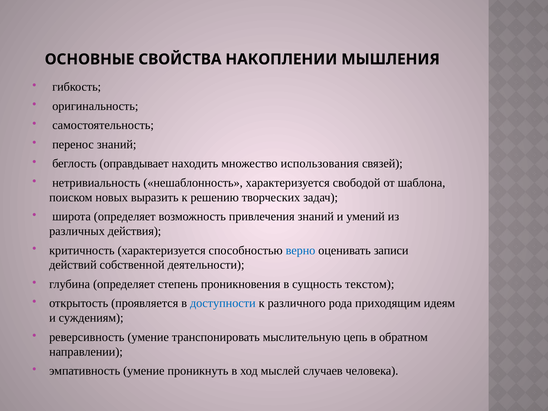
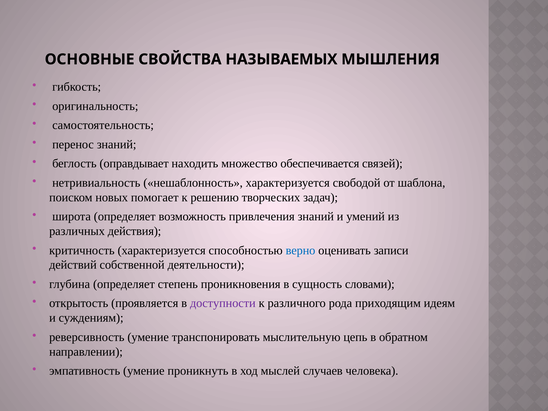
НАКОПЛЕНИИ: НАКОПЛЕНИИ -> НАЗЫВАЕМЫХ
использования: использования -> обеспечивается
выразить: выразить -> помогает
текстом: текстом -> словами
доступности colour: blue -> purple
